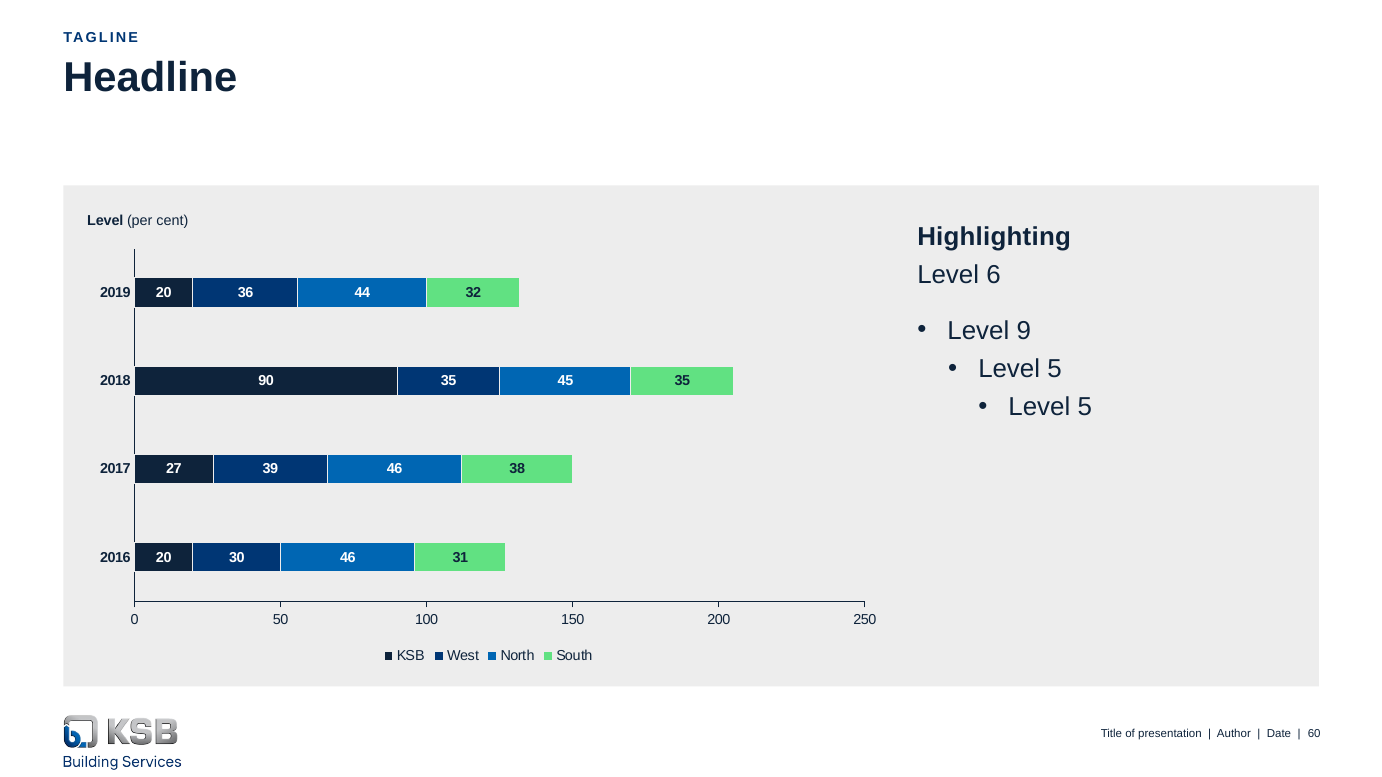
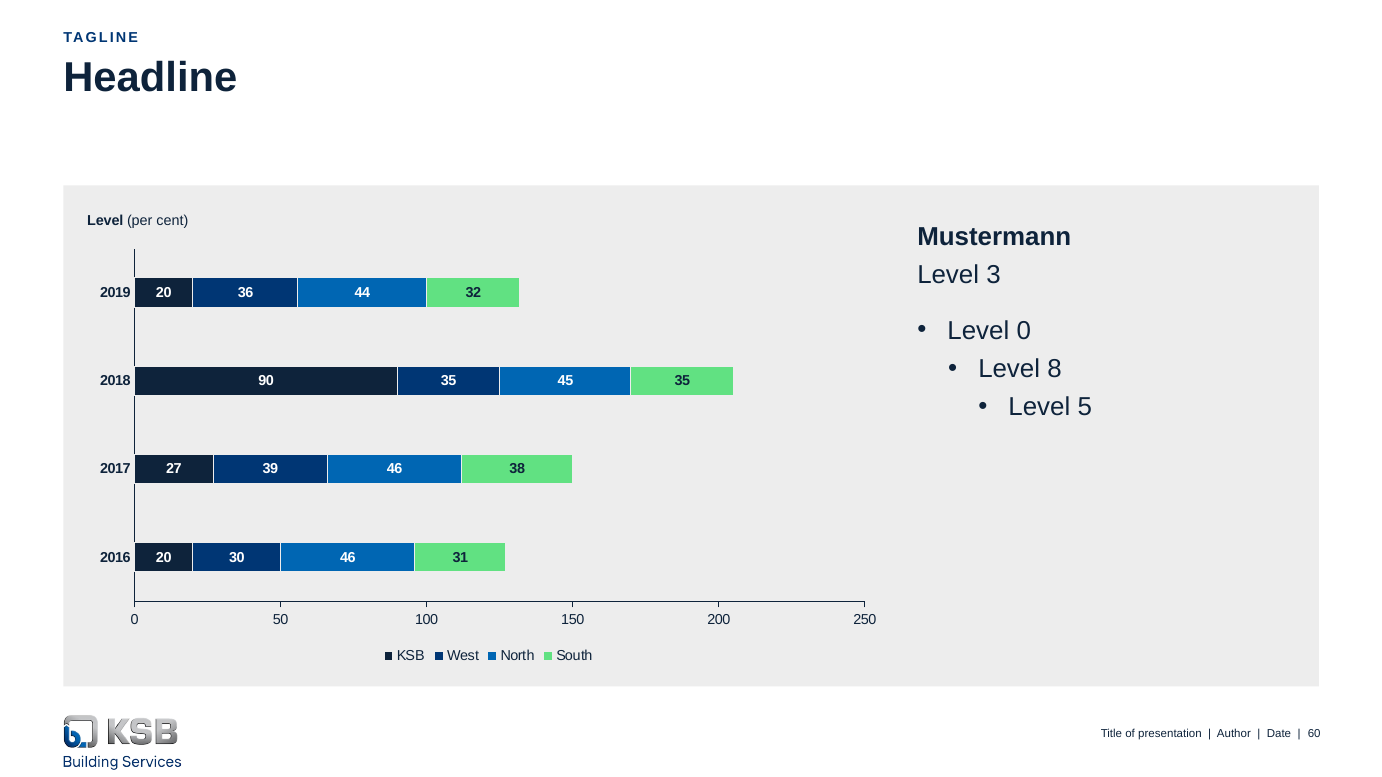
Highlighting: Highlighting -> Mustermann
6: 6 -> 3
Level 9: 9 -> 0
5 at (1054, 369): 5 -> 8
